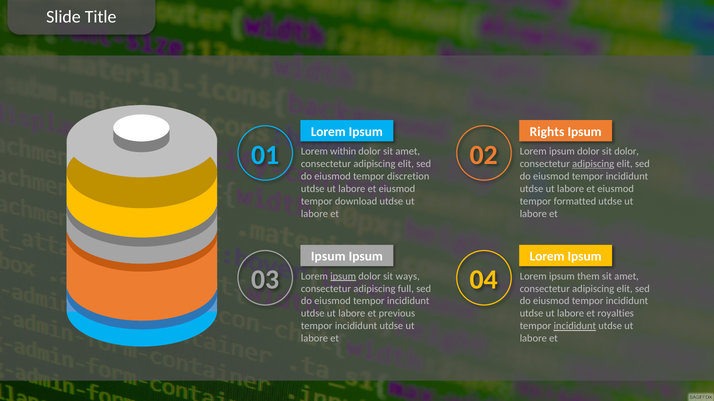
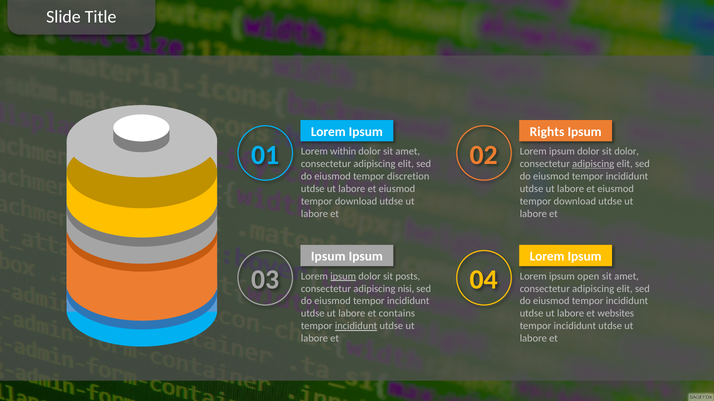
formatted at (575, 202): formatted -> download
ways: ways -> posts
them: them -> open
full: full -> nisi
previous: previous -> contains
royalties: royalties -> websites
incididunt at (356, 327) underline: none -> present
incididunt at (575, 327) underline: present -> none
